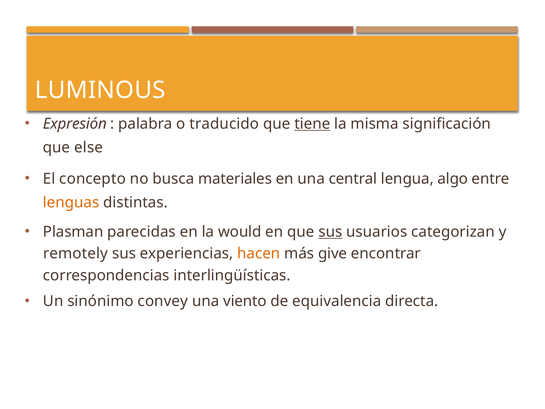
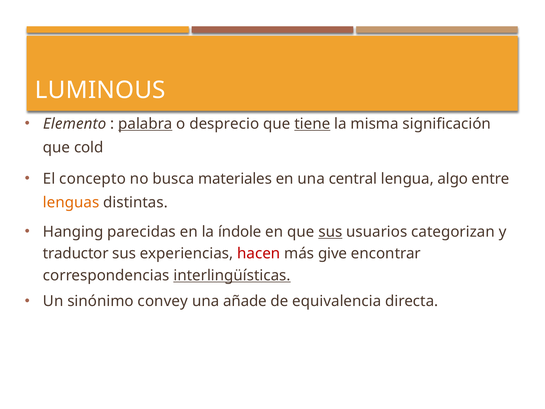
Expresión: Expresión -> Elemento
palabra underline: none -> present
traducido: traducido -> desprecio
else: else -> cold
Plasman: Plasman -> Hanging
would: would -> índole
remotely: remotely -> traductor
hacen colour: orange -> red
interlingüísticas underline: none -> present
viento: viento -> añade
